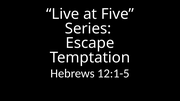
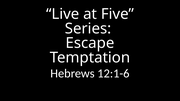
12:1-5: 12:1-5 -> 12:1-6
